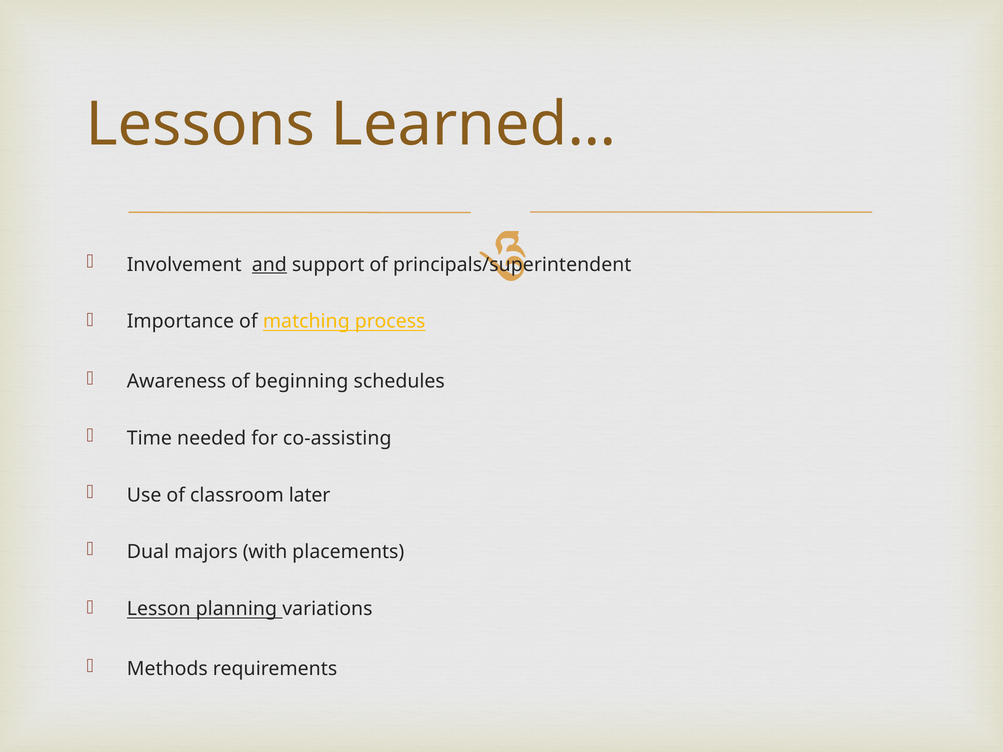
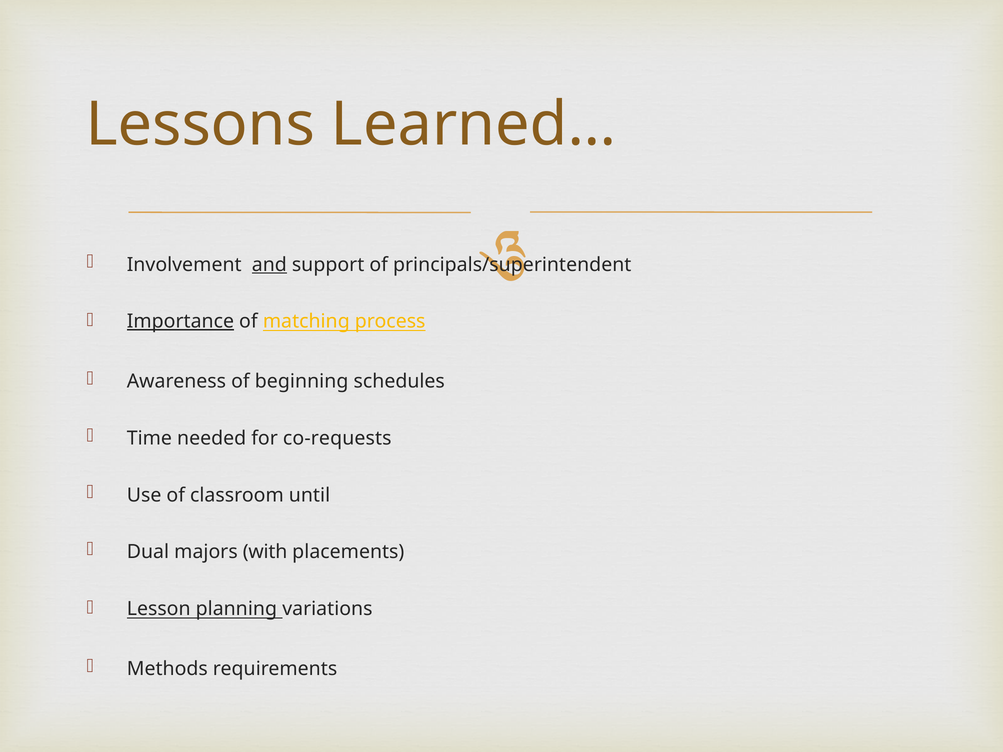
Importance underline: none -> present
co-assisting: co-assisting -> co-requests
later: later -> until
